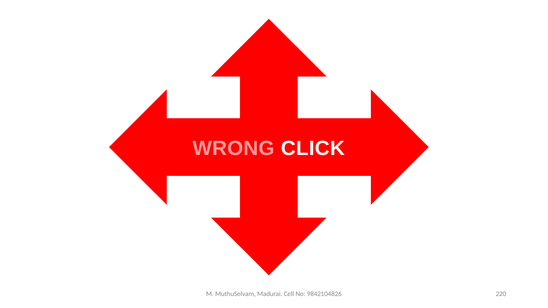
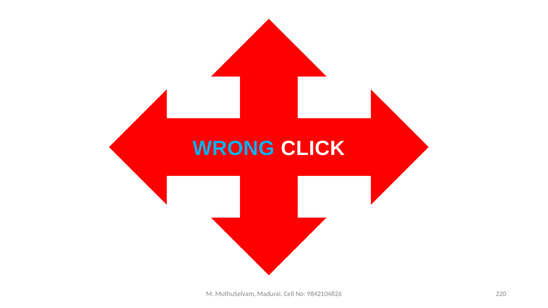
WRONG colour: pink -> light blue
